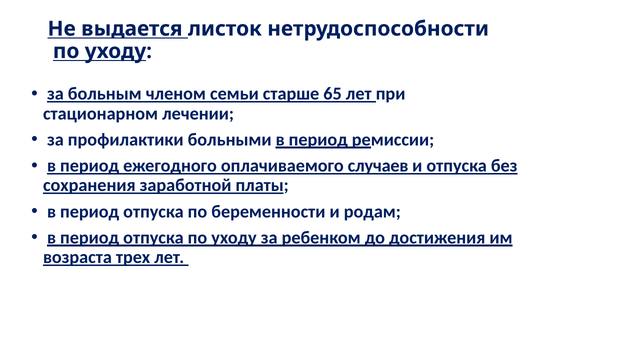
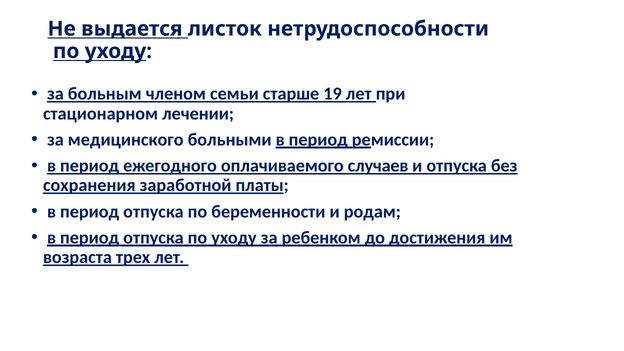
65: 65 -> 19
профилактики: профилактики -> медицинского
